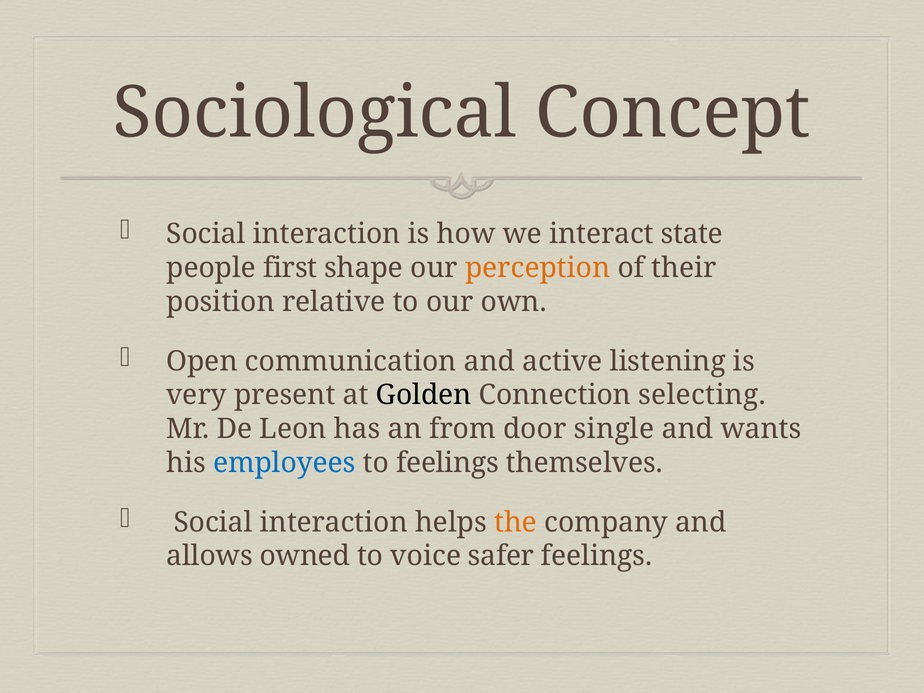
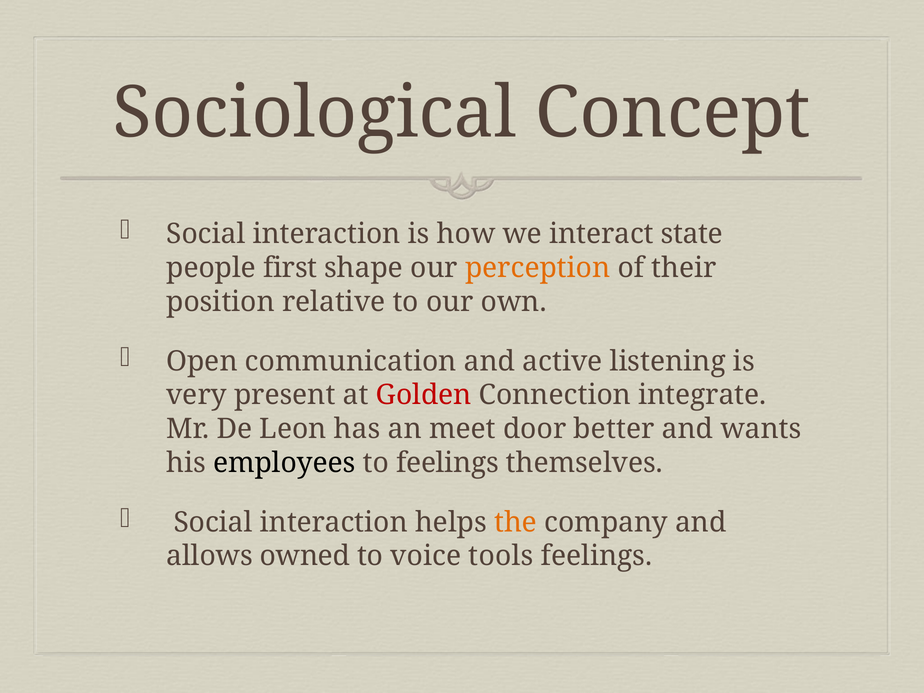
Golden colour: black -> red
selecting: selecting -> integrate
from: from -> meet
single: single -> better
employees colour: blue -> black
safer: safer -> tools
